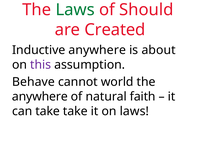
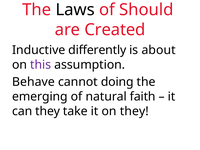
Laws at (75, 10) colour: green -> black
Inductive anywhere: anywhere -> differently
world: world -> doing
anywhere at (40, 97): anywhere -> emerging
can take: take -> they
on laws: laws -> they
